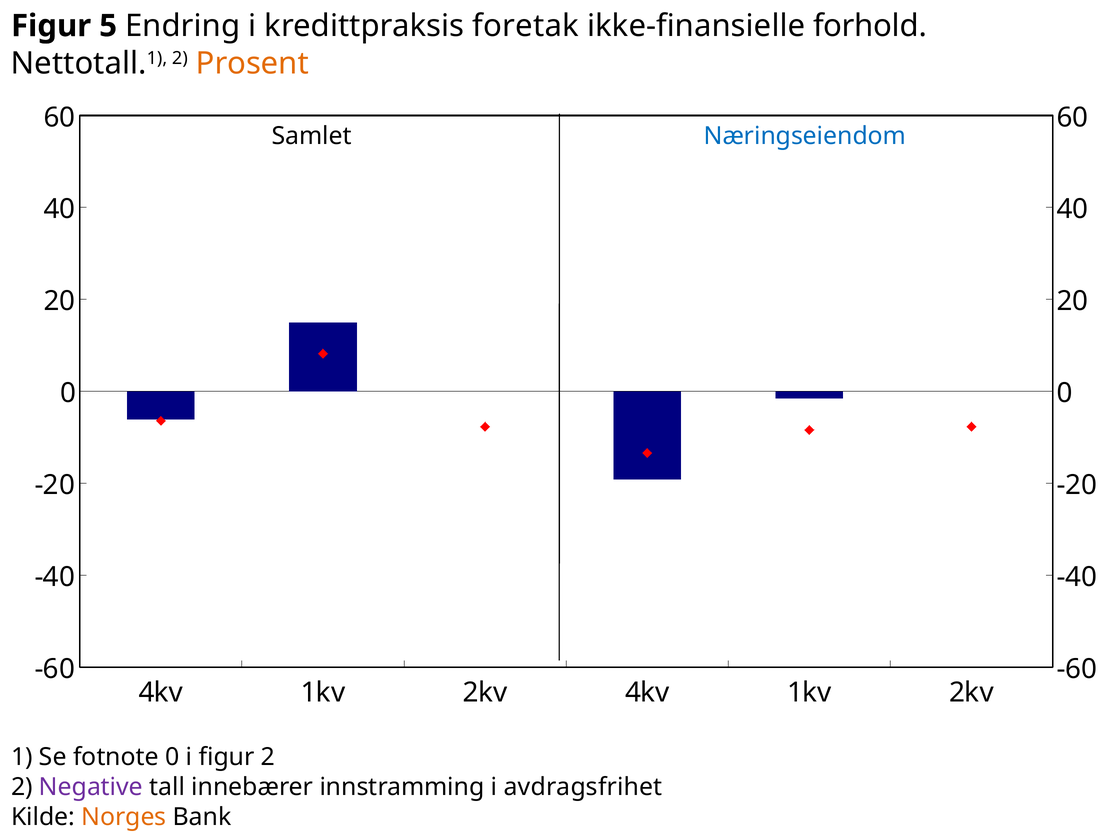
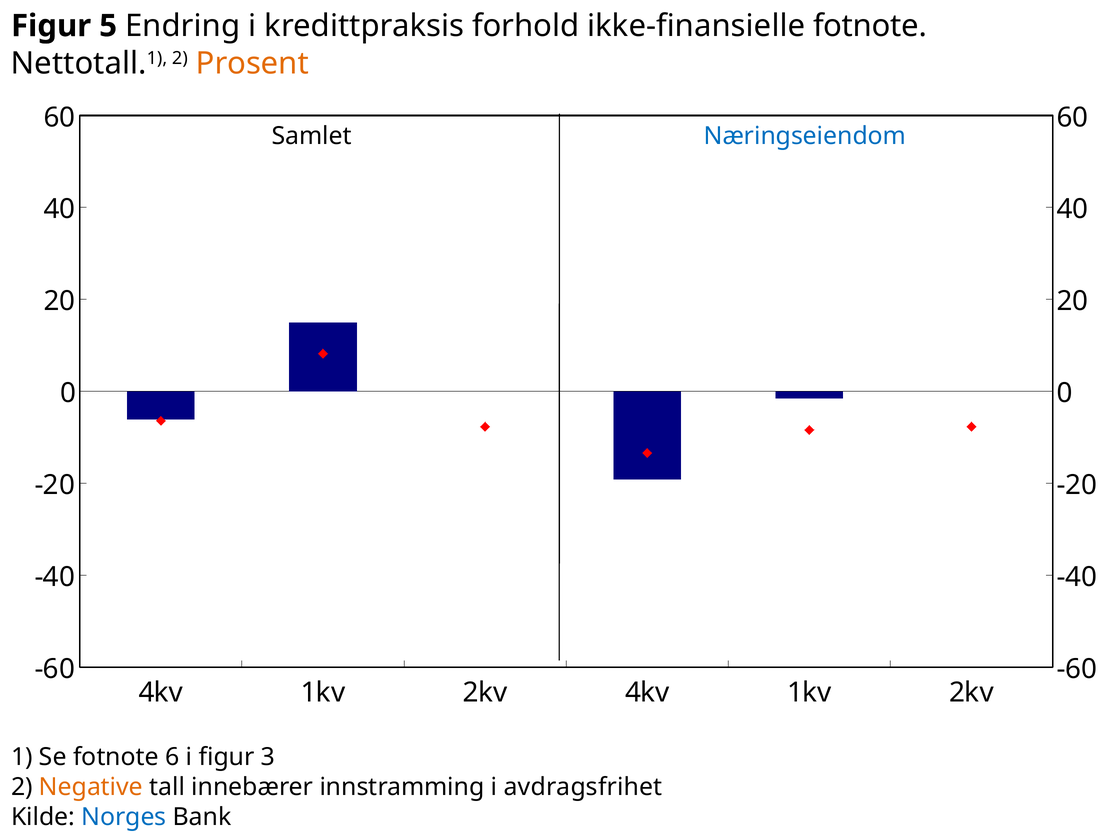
foretak: foretak -> forhold
ikke-finansielle forhold: forhold -> fotnote
fotnote 0: 0 -> 6
figur 2: 2 -> 3
Negative colour: purple -> orange
Norges colour: orange -> blue
